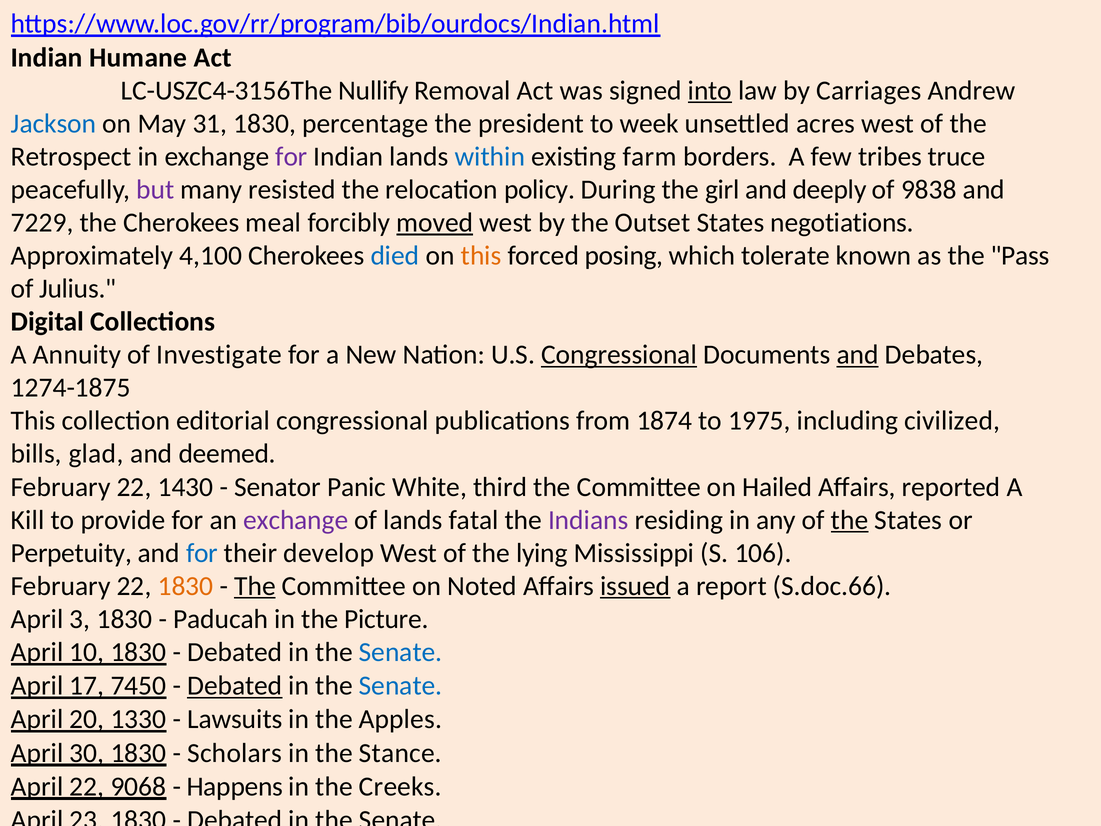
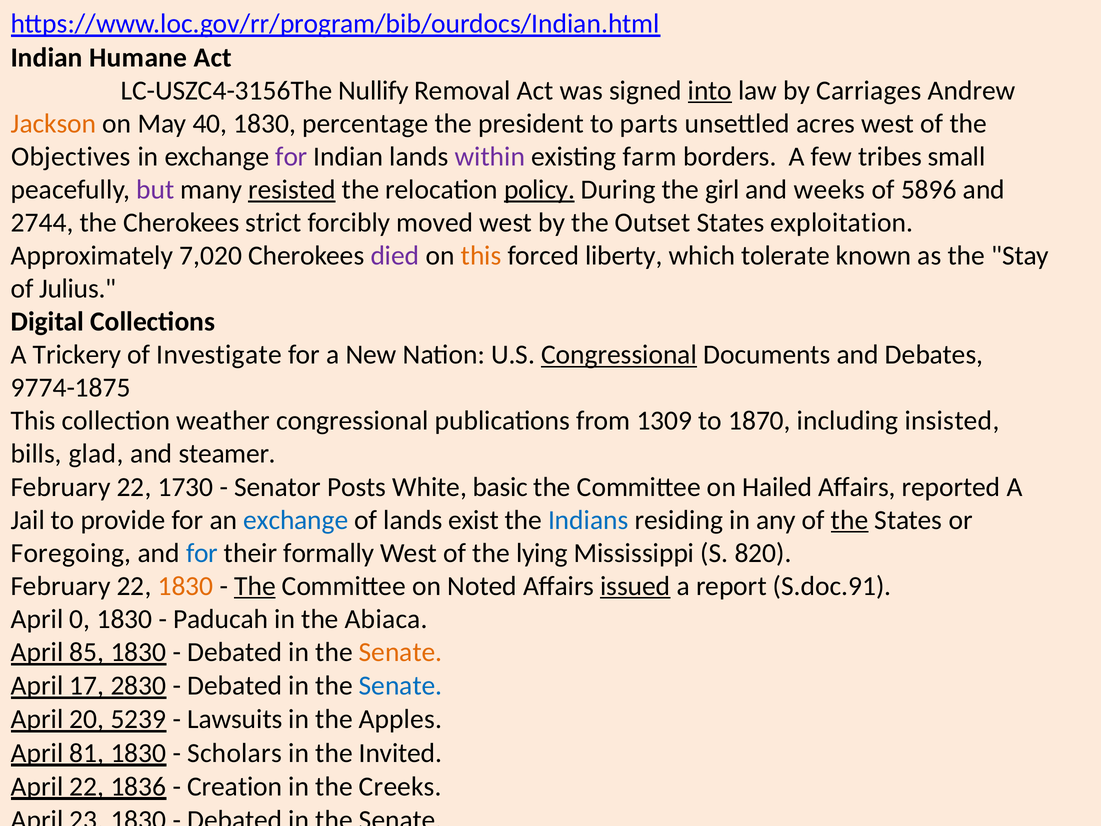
Jackson at (54, 123) colour: blue -> orange
31: 31 -> 40
week: week -> parts
Retrospect: Retrospect -> Objectives
within colour: blue -> purple
truce: truce -> small
resisted underline: none -> present
policy at (539, 190) underline: none -> present
deeply: deeply -> weeks
9838: 9838 -> 5896
7229: 7229 -> 2744
meal: meal -> strict
moved underline: present -> none
negotiations: negotiations -> exploitation
4,100: 4,100 -> 7,020
died colour: blue -> purple
posing: posing -> liberty
the Pass: Pass -> Stay
Annuity: Annuity -> Trickery
and at (858, 355) underline: present -> none
1274-1875: 1274-1875 -> 9774-1875
editorial: editorial -> weather
from 1874: 1874 -> 1309
1975: 1975 -> 1870
civilized: civilized -> insisted
deemed: deemed -> steamer
1430: 1430 -> 1730
Panic: Panic -> Posts
third: third -> basic
Kill: Kill -> Jail
exchange at (296, 520) colour: purple -> blue
lands fatal: fatal -> exist
Indians at (588, 520) colour: purple -> blue
Perpetuity: Perpetuity -> Foregoing
develop: develop -> formally
106: 106 -> 820
S.doc.66: S.doc.66 -> S.doc.91
3: 3 -> 0
Picture: Picture -> Abiaca
10: 10 -> 85
Senate at (401, 652) colour: blue -> orange
7450: 7450 -> 2830
Debated at (235, 686) underline: present -> none
1330: 1330 -> 5239
30: 30 -> 81
Stance: Stance -> Invited
9068: 9068 -> 1836
Happens: Happens -> Creation
